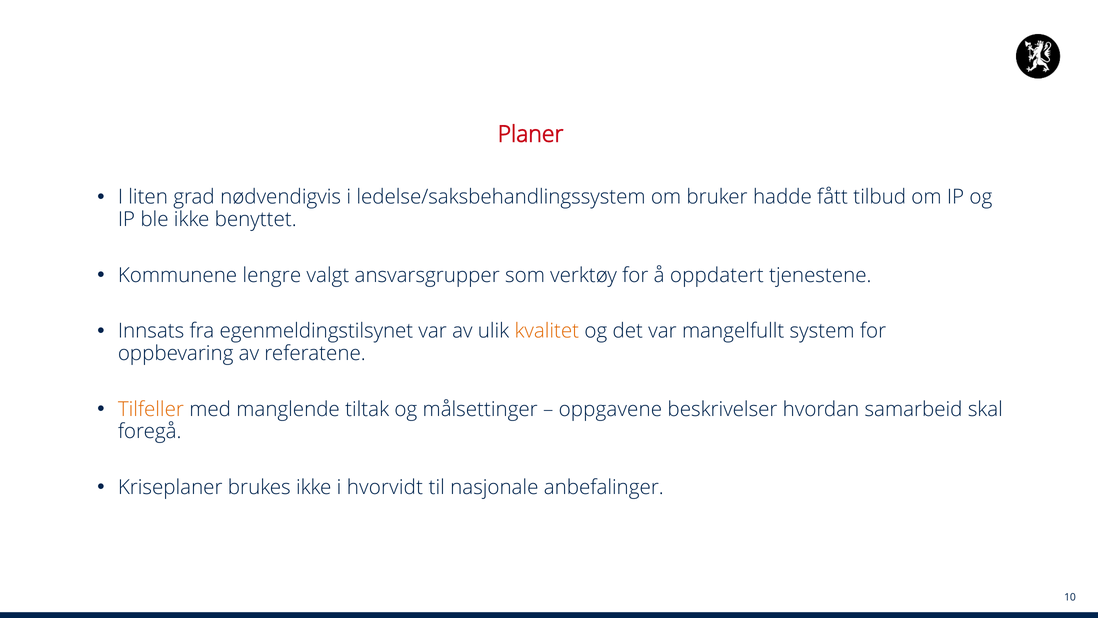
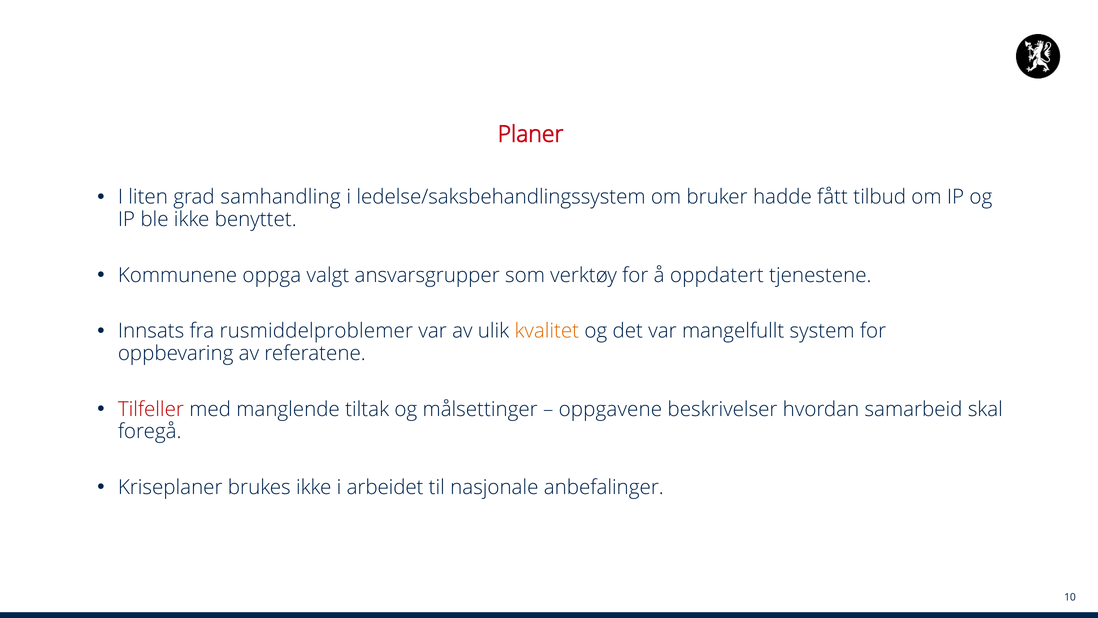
nødvendigvis: nødvendigvis -> samhandling
lengre: lengre -> oppga
egenmeldingstilsynet: egenmeldingstilsynet -> rusmiddelproblemer
Tilfeller colour: orange -> red
hvorvidt: hvorvidt -> arbeidet
